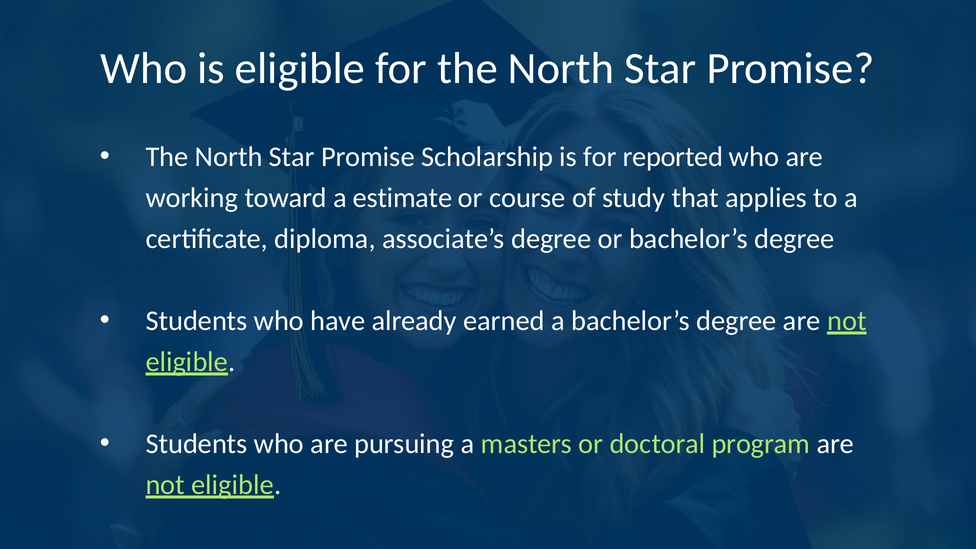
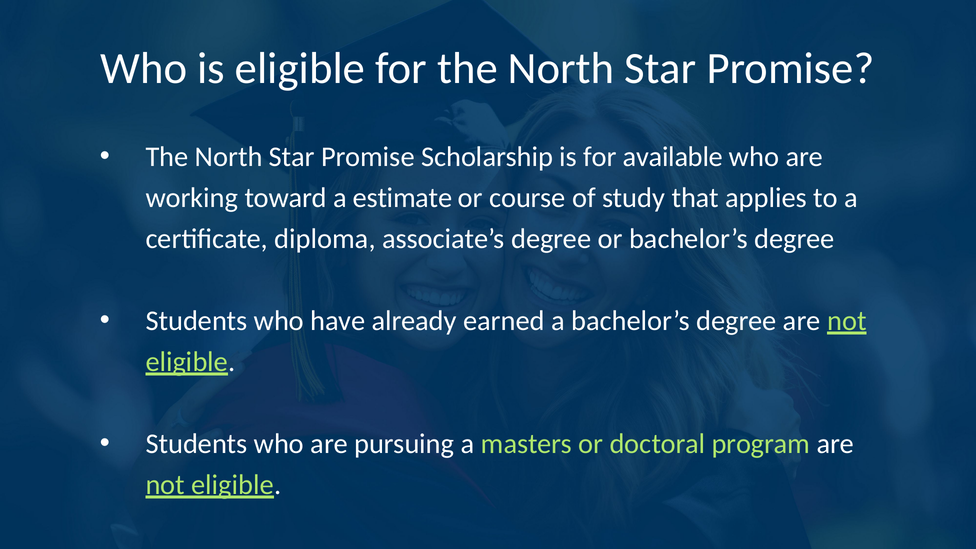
reported: reported -> available
